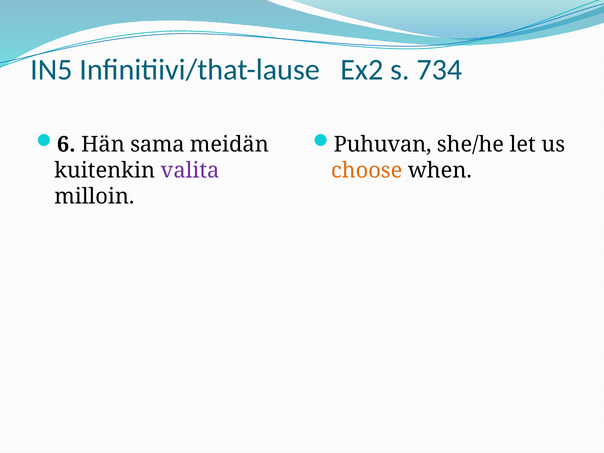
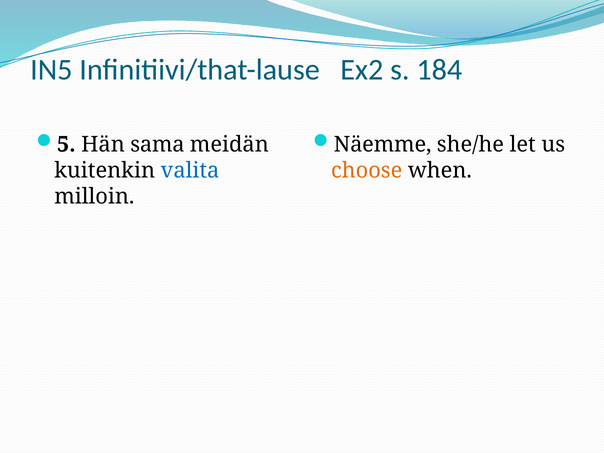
734: 734 -> 184
6: 6 -> 5
Puhuvan: Puhuvan -> Näemme
valita colour: purple -> blue
